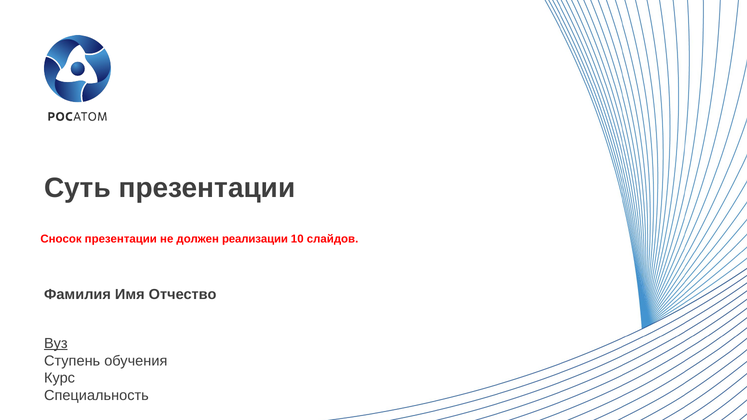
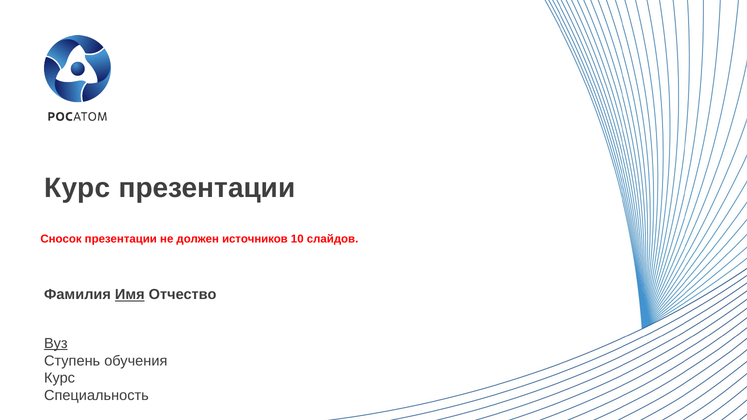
Суть at (77, 188): Суть -> Курс
реализации: реализации -> источников
Имя underline: none -> present
